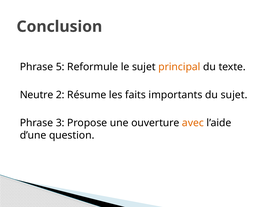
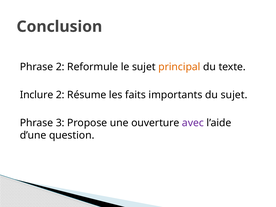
Phrase 5: 5 -> 2
Neutre: Neutre -> Inclure
avec colour: orange -> purple
